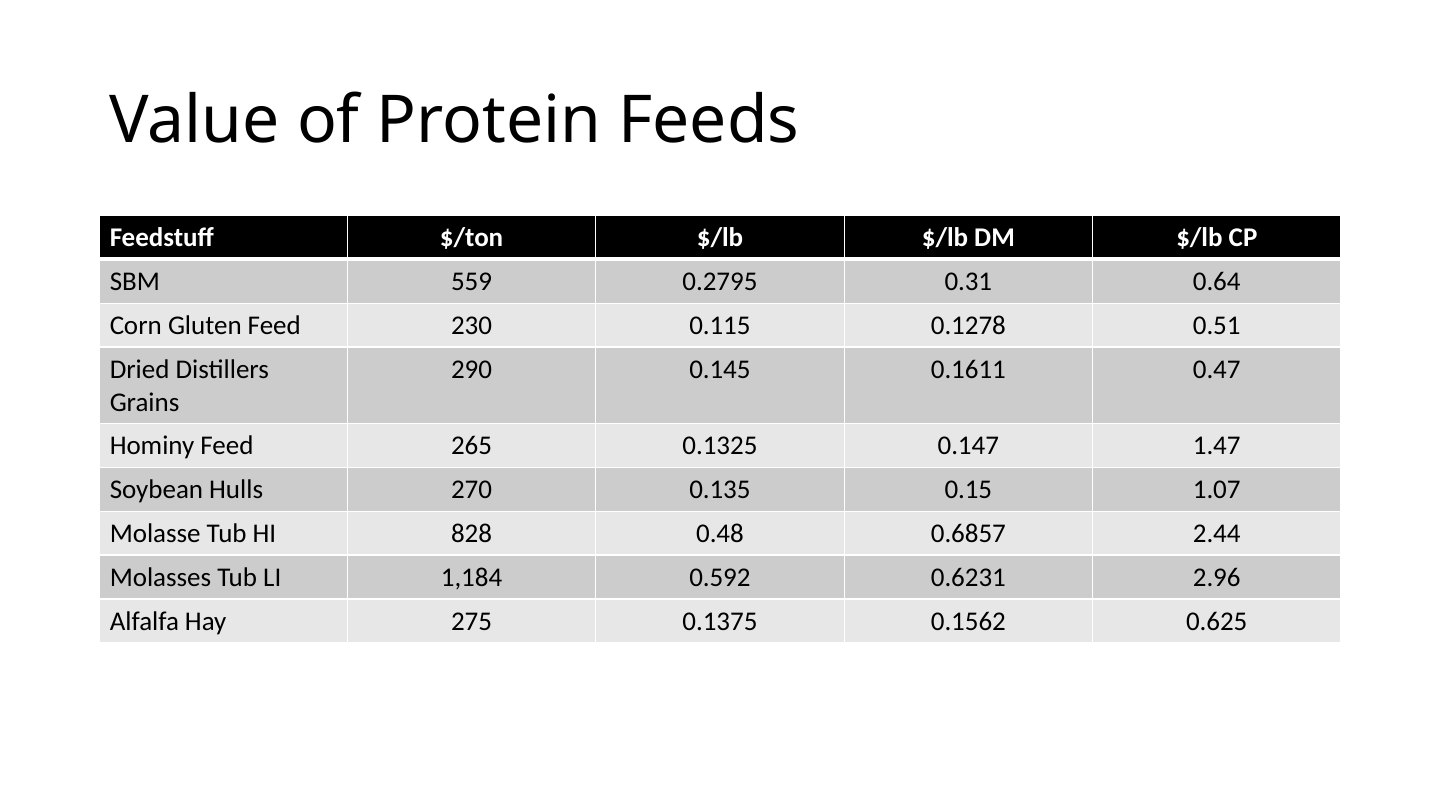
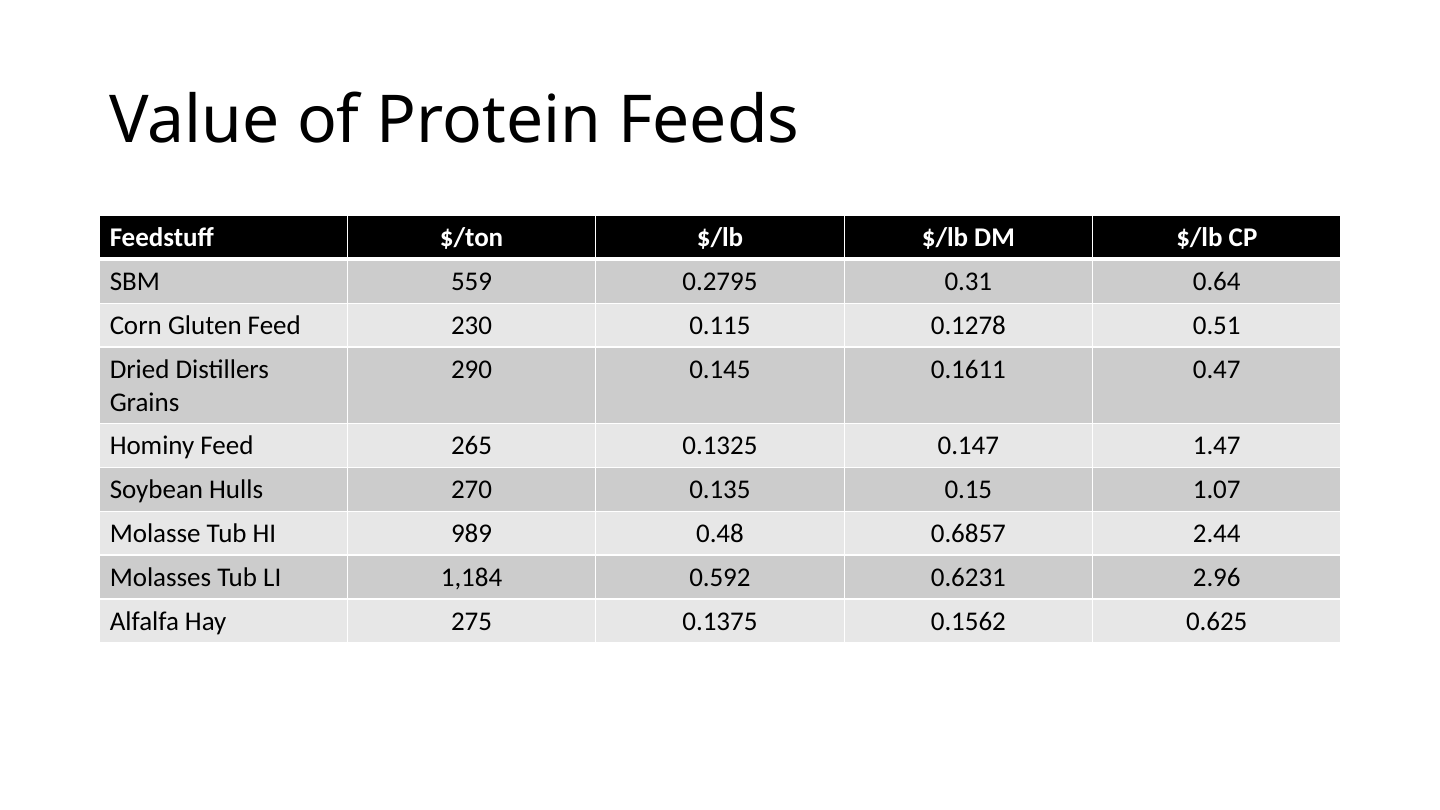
828: 828 -> 989
